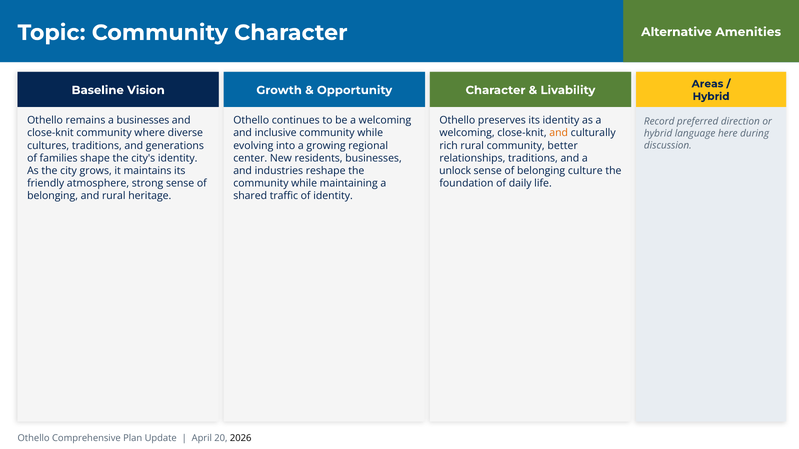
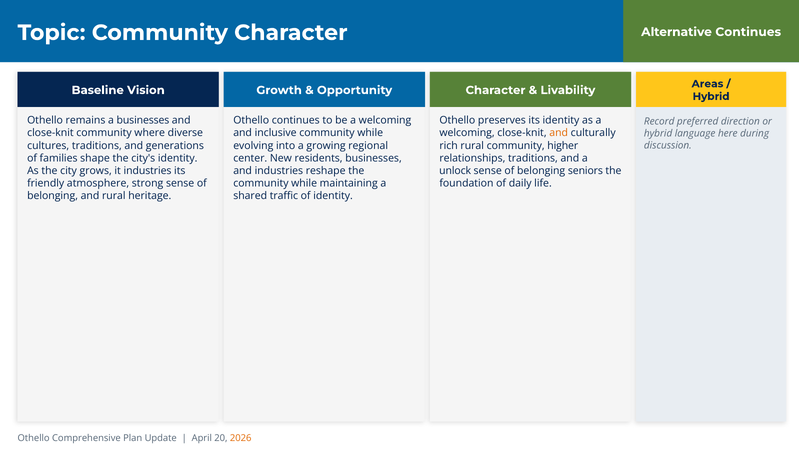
Alternative Amenities: Amenities -> Continues
better: better -> higher
it maintains: maintains -> industries
culture: culture -> seniors
2026 colour: black -> orange
